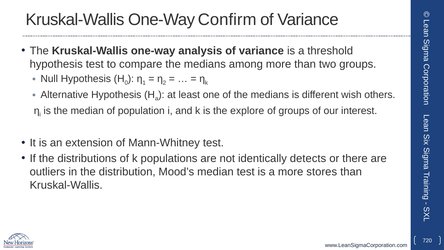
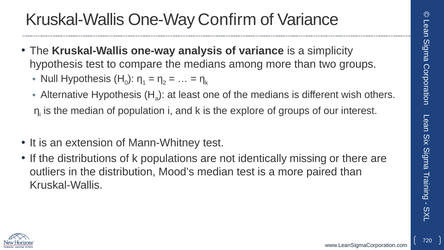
threshold: threshold -> simplicity
detects: detects -> missing
stores: stores -> paired
